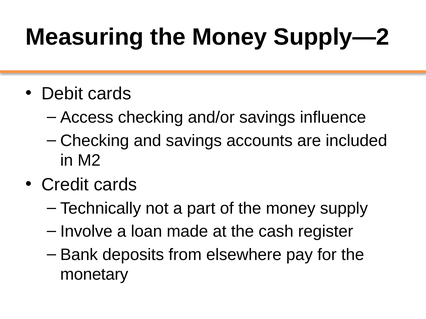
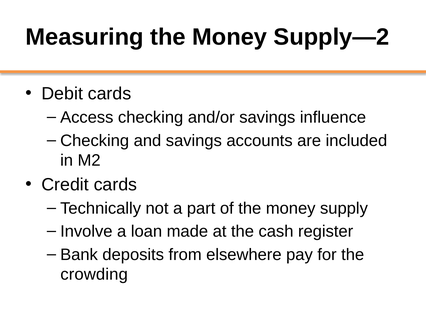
monetary: monetary -> crowding
